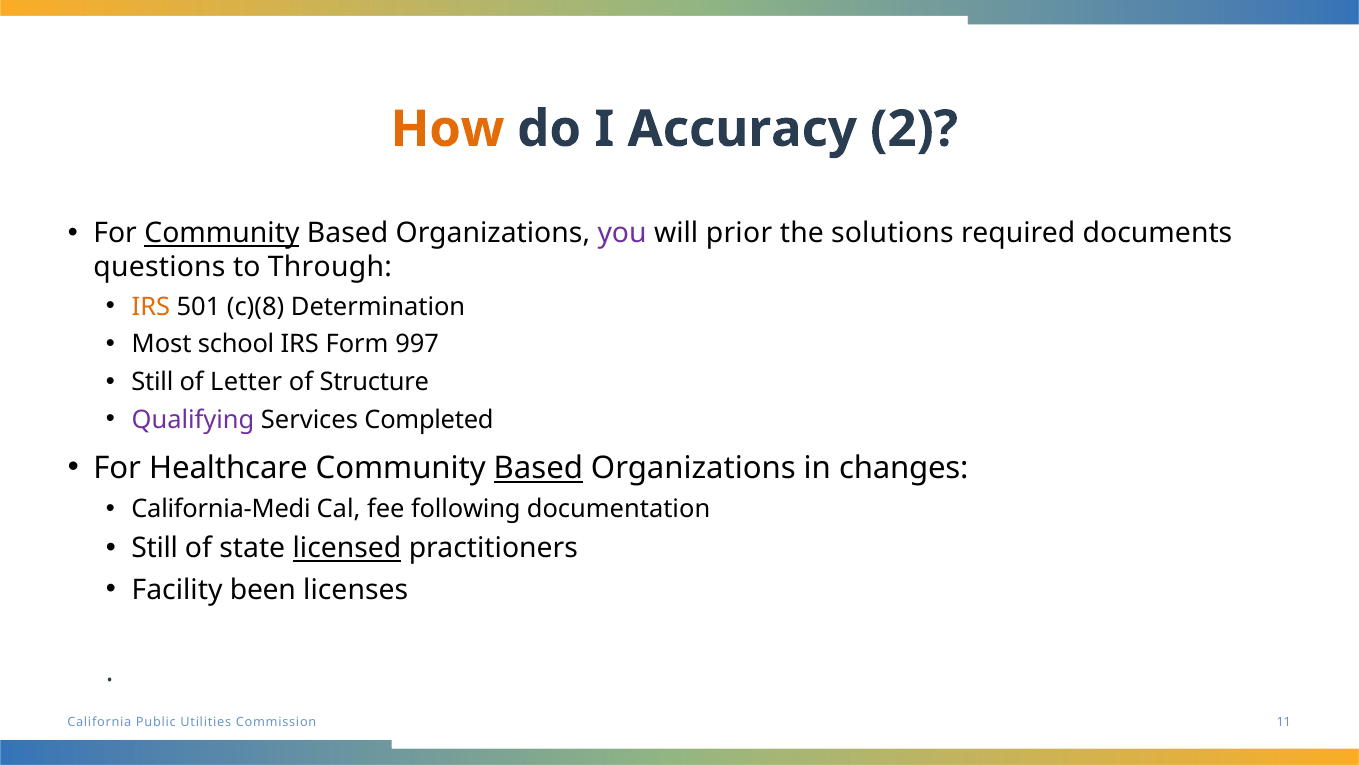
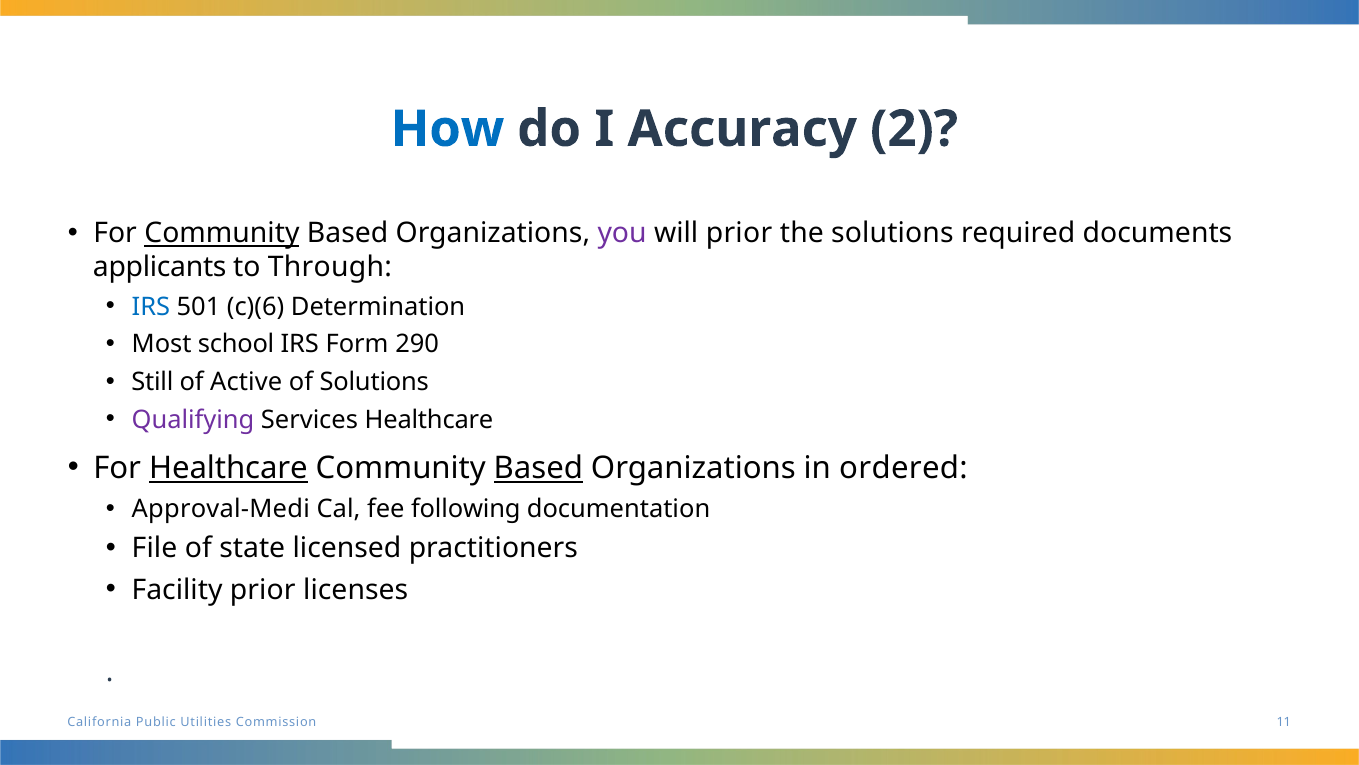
How colour: orange -> blue
questions: questions -> applicants
IRS at (151, 307) colour: orange -> blue
c)(8: c)(8 -> c)(6
997: 997 -> 290
Letter: Letter -> Active
of Structure: Structure -> Solutions
Services Completed: Completed -> Healthcare
Healthcare at (228, 468) underline: none -> present
changes: changes -> ordered
California-Medi: California-Medi -> Approval-Medi
Still at (155, 548): Still -> File
licensed underline: present -> none
Facility been: been -> prior
